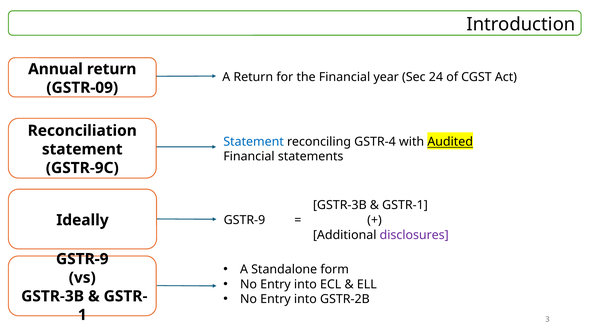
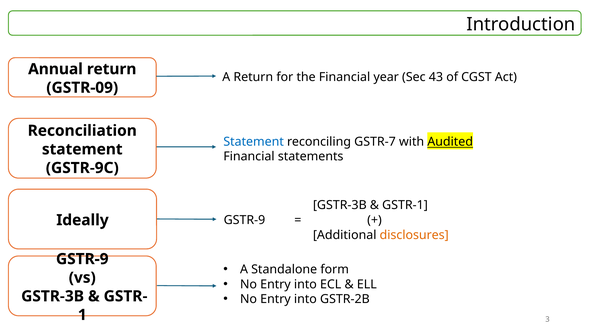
24: 24 -> 43
GSTR-4: GSTR-4 -> GSTR-7
disclosures colour: purple -> orange
